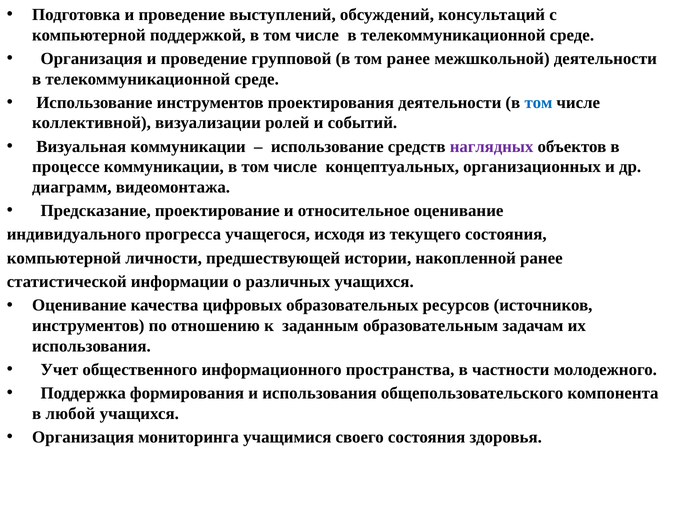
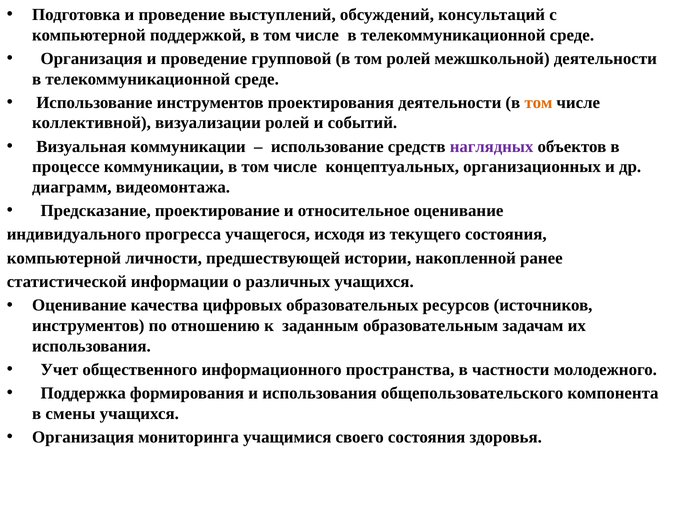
том ранее: ранее -> ролей
том at (538, 103) colour: blue -> orange
любой: любой -> смены
